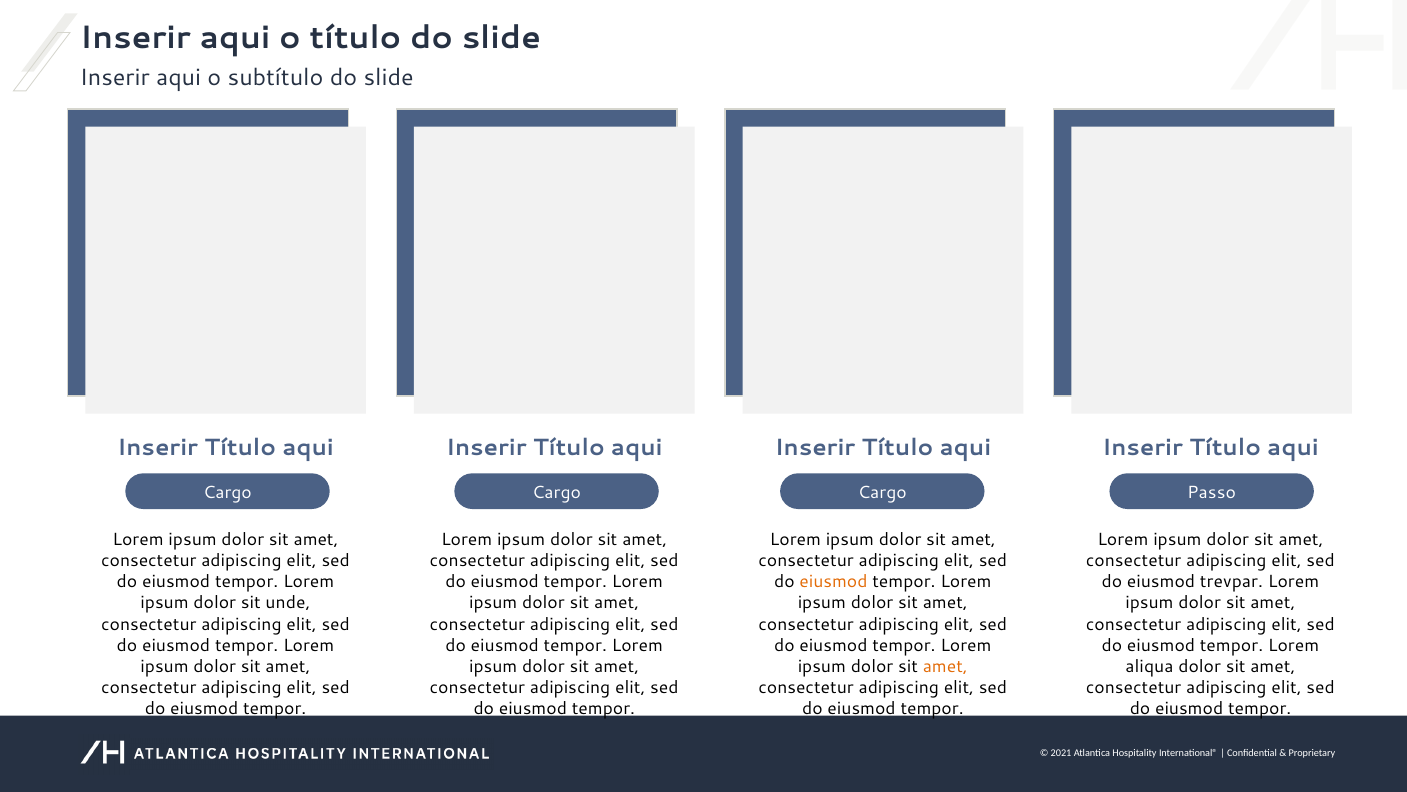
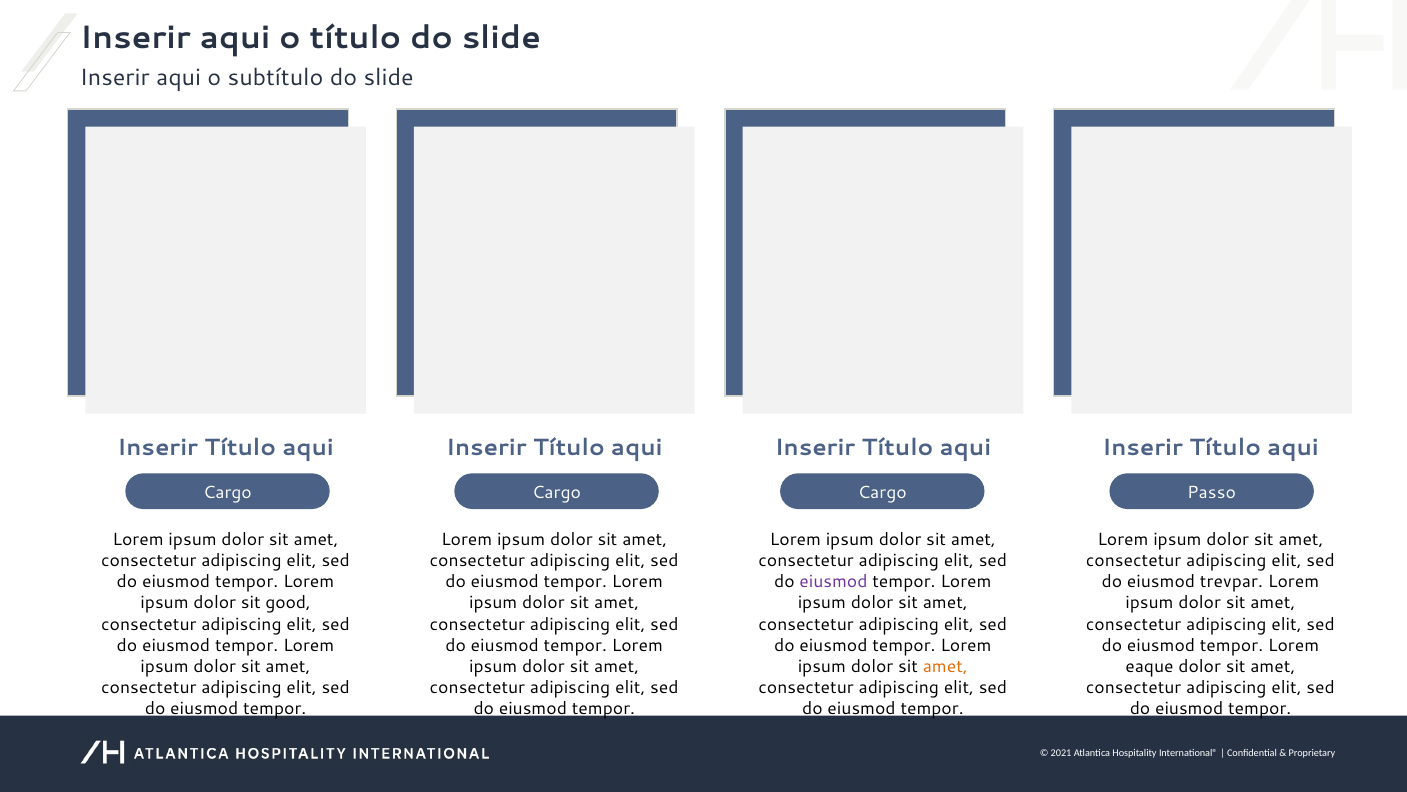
eiusmod at (833, 582) colour: orange -> purple
unde: unde -> good
aliqua: aliqua -> eaque
